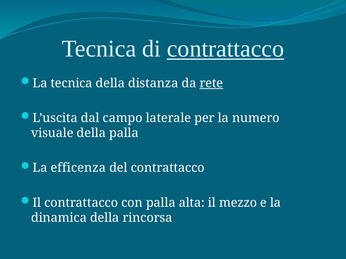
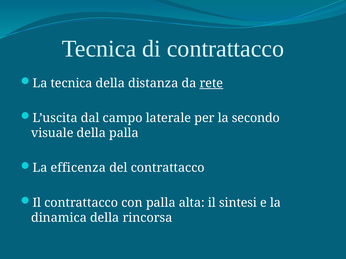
contrattacco at (225, 49) underline: present -> none
numero: numero -> secondo
mezzo: mezzo -> sintesi
